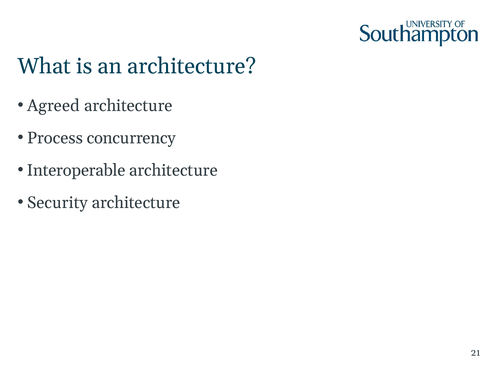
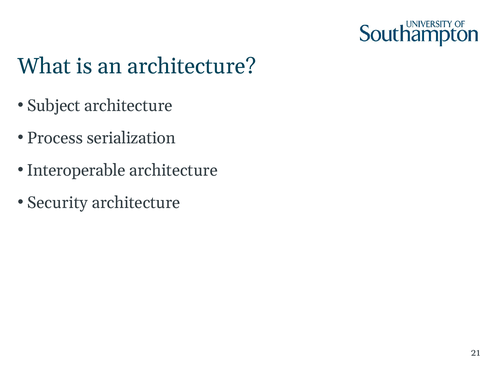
Agreed: Agreed -> Subject
concurrency: concurrency -> serialization
